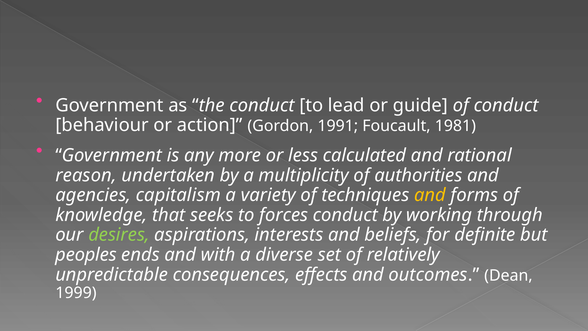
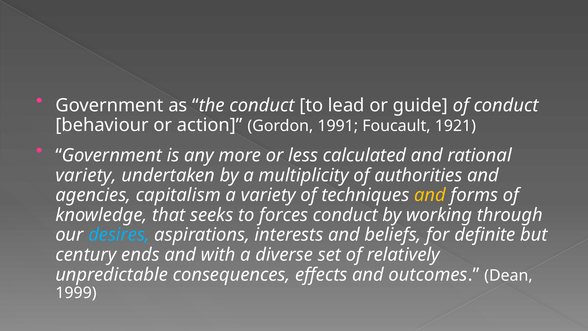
1981: 1981 -> 1921
reason at (86, 175): reason -> variety
desires colour: light green -> light blue
peoples: peoples -> century
